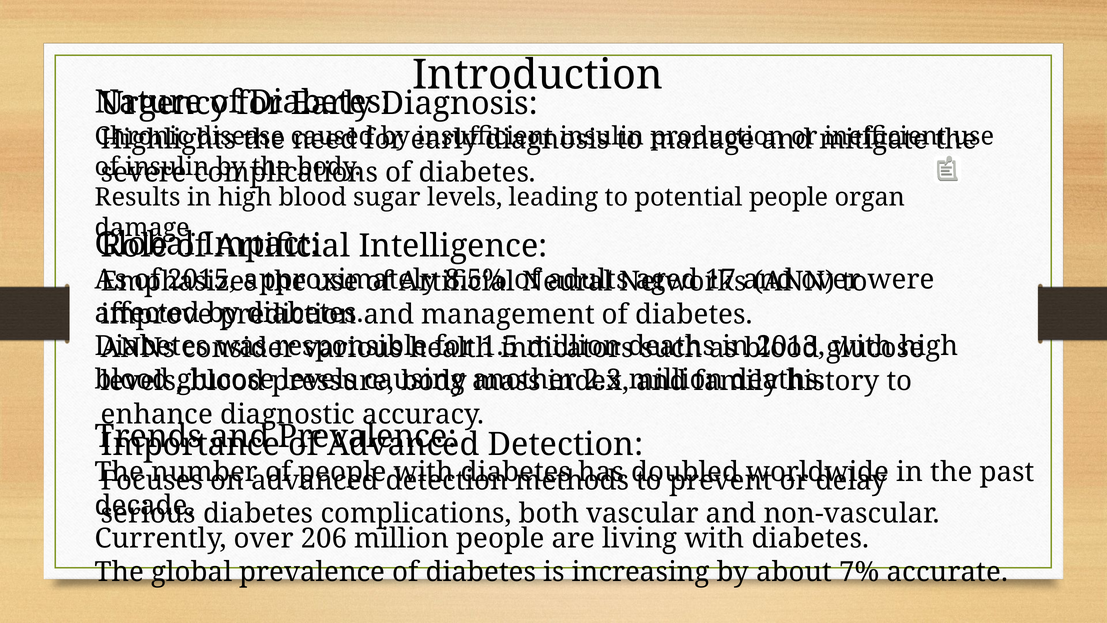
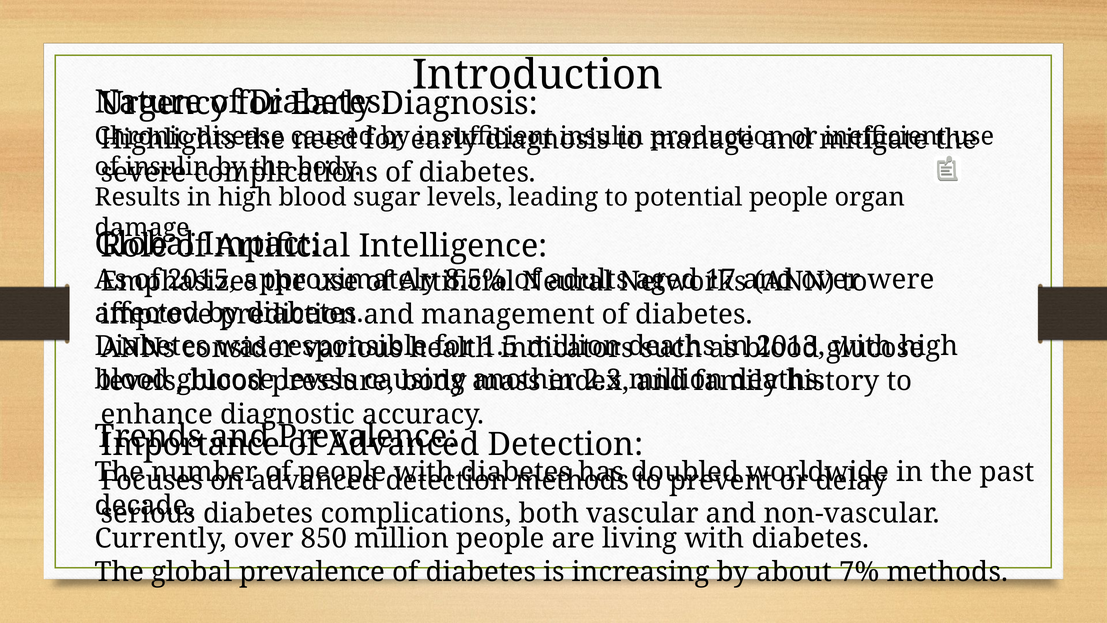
206: 206 -> 850
7% accurate: accurate -> methods
